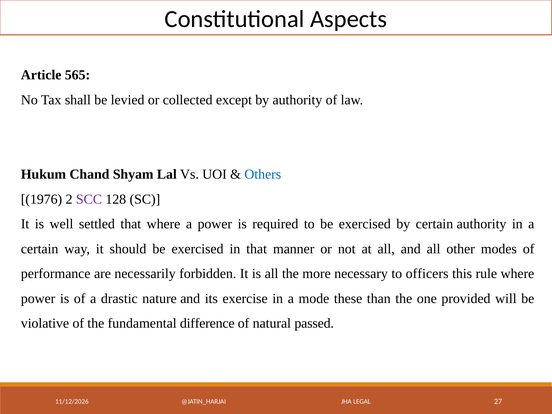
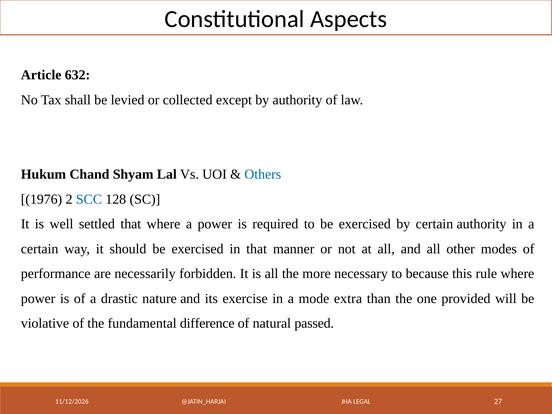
565: 565 -> 632
SCC colour: purple -> blue
officers: officers -> because
these: these -> extra
